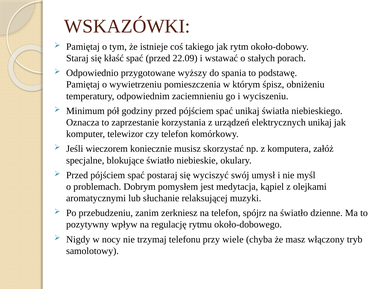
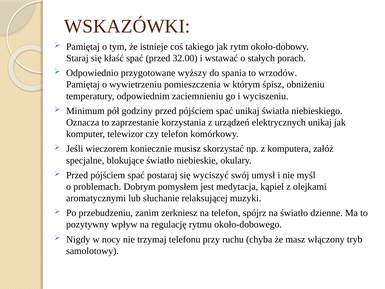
22.09: 22.09 -> 32.00
podstawę: podstawę -> wrzodów
wiele: wiele -> ruchu
